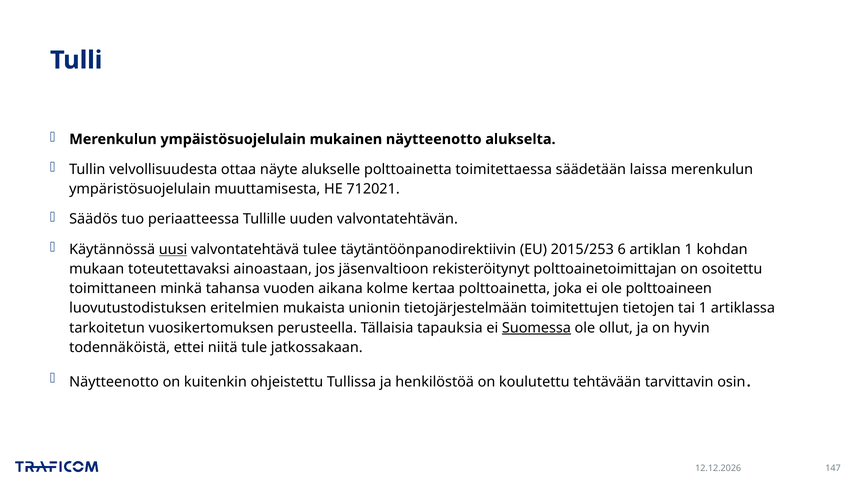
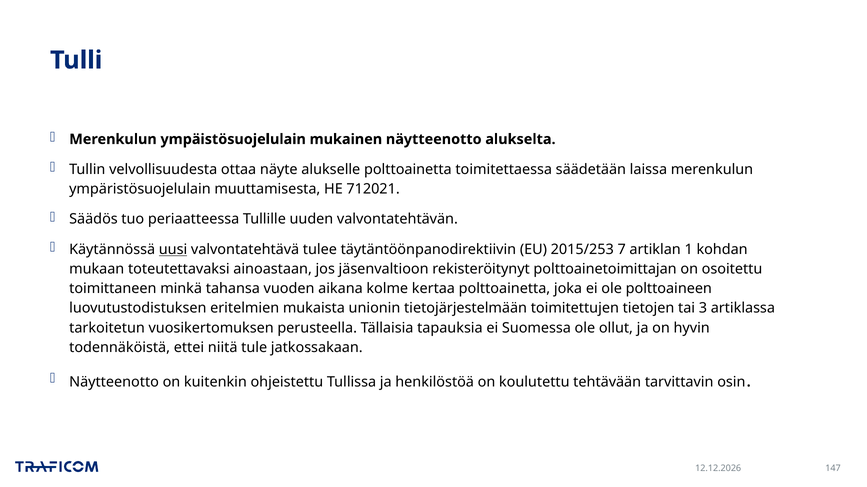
6: 6 -> 7
tai 1: 1 -> 3
Suomessa underline: present -> none
